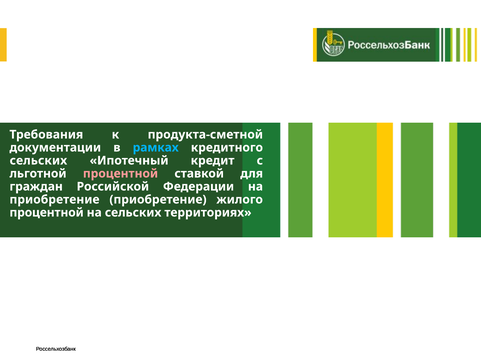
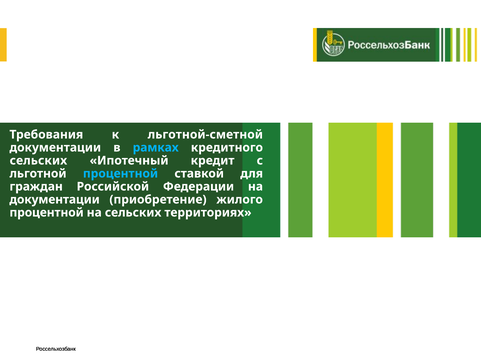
продукта-сметной: продукта-сметной -> льготной-сметной
процентной at (120, 173) colour: pink -> light blue
приобретение at (54, 199): приобретение -> документации
